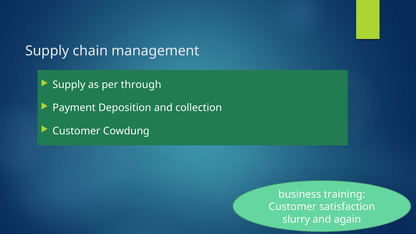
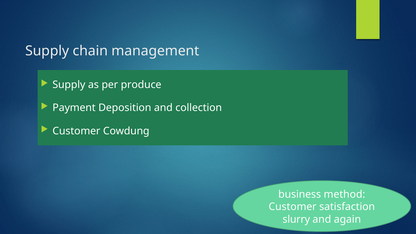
through: through -> produce
training: training -> method
